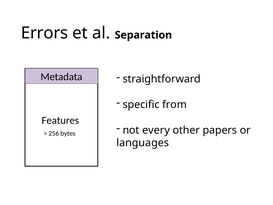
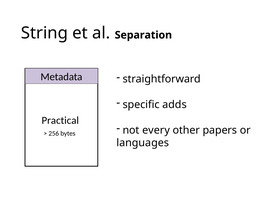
Errors: Errors -> String
from: from -> adds
Features: Features -> Practical
